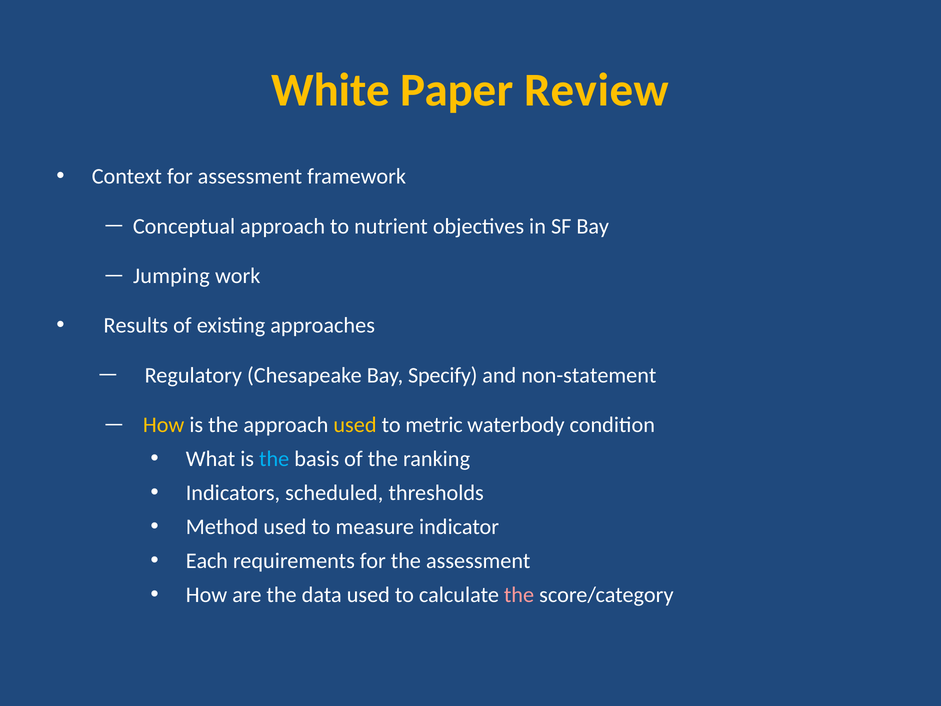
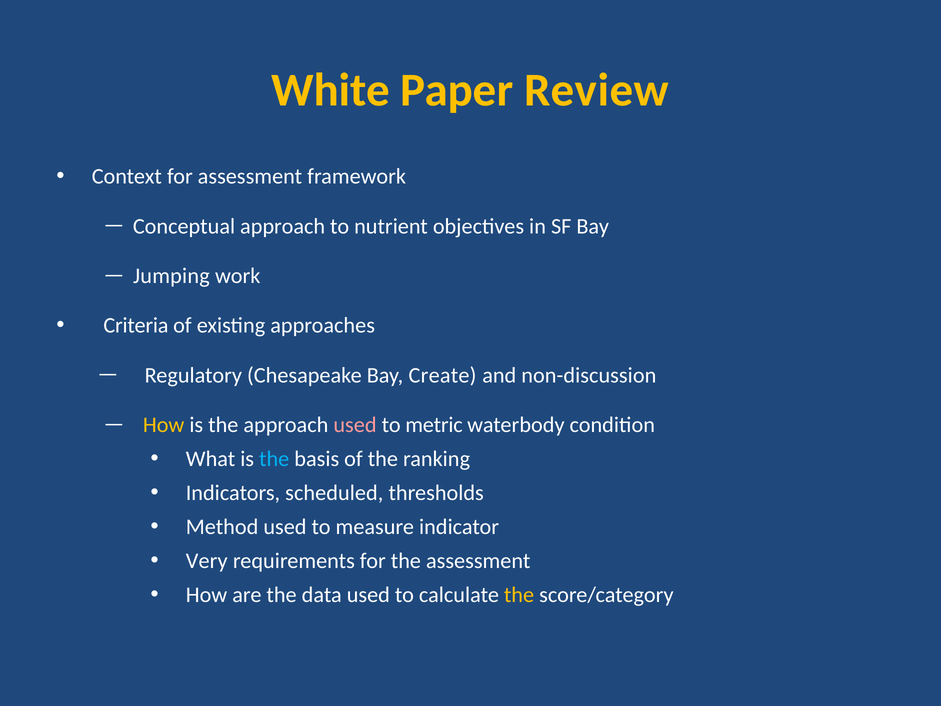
Results: Results -> Criteria
Specify: Specify -> Create
non-statement: non-statement -> non-discussion
used at (355, 425) colour: yellow -> pink
Each: Each -> Very
the at (519, 595) colour: pink -> yellow
